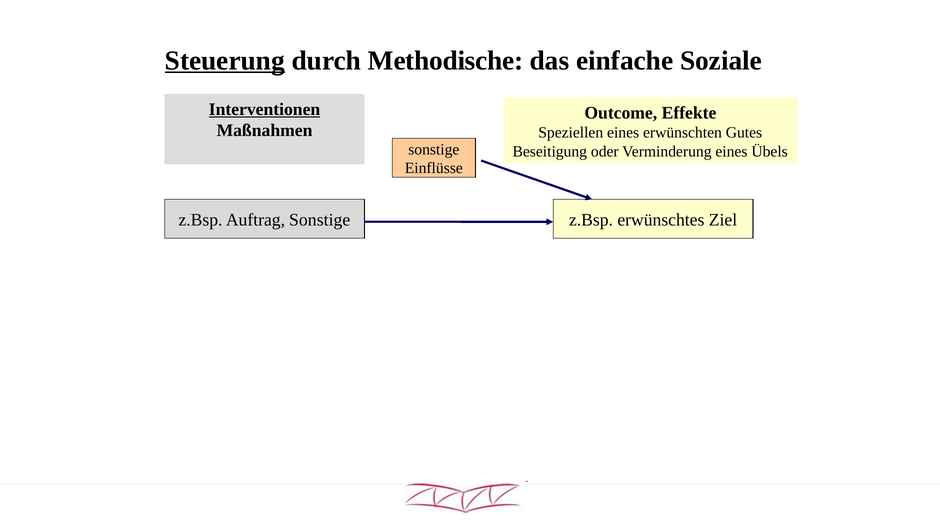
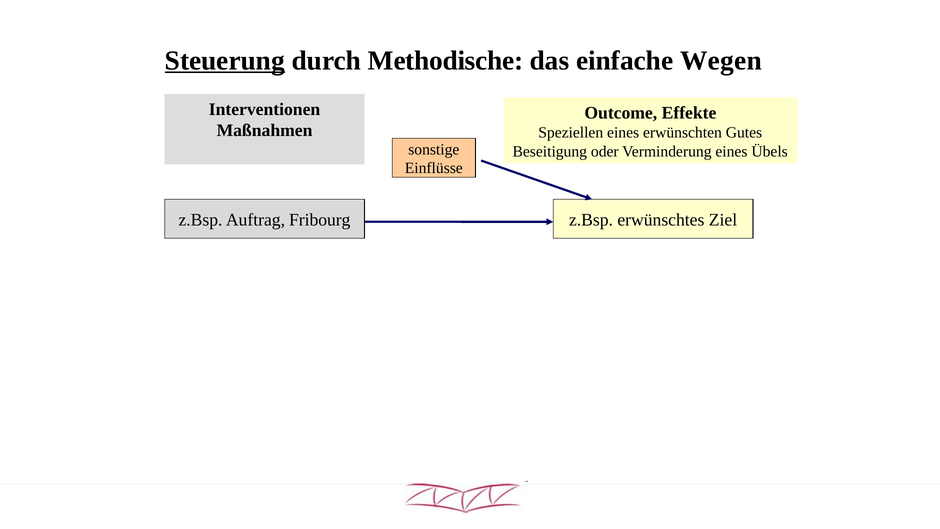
Soziale: Soziale -> Wegen
Interventionen underline: present -> none
Auftrag Sonstige: Sonstige -> Fribourg
